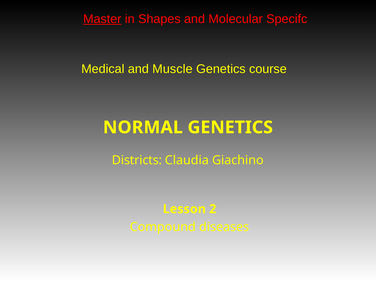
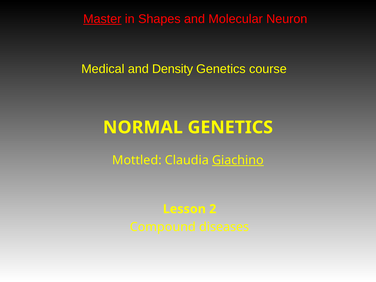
Specifc: Specifc -> Neuron
Muscle: Muscle -> Density
Districts: Districts -> Mottled
Giachino underline: none -> present
